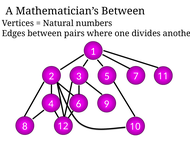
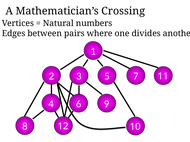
Mathematician’s Between: Between -> Crossing
